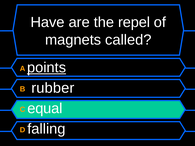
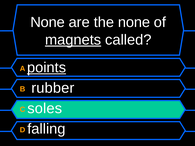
Have at (47, 22): Have -> None
the repel: repel -> none
magnets underline: none -> present
equal: equal -> soles
